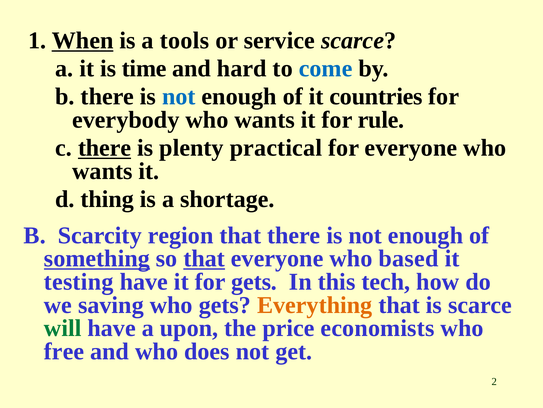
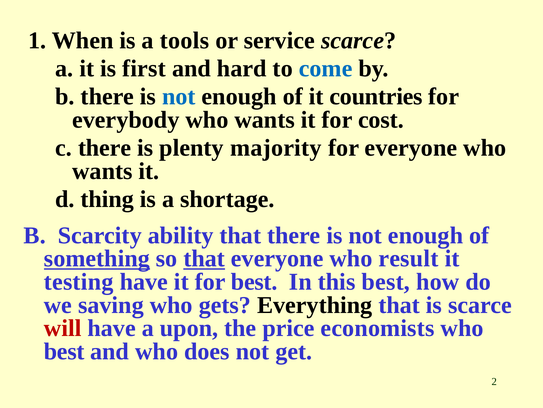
When underline: present -> none
time: time -> first
rule: rule -> cost
there at (105, 148) underline: present -> none
practical: practical -> majority
region: region -> ability
based: based -> result
for gets: gets -> best
this tech: tech -> best
Everything colour: orange -> black
will colour: green -> red
free at (64, 351): free -> best
